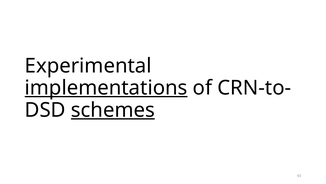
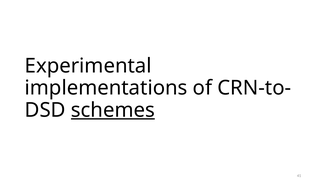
implementations underline: present -> none
